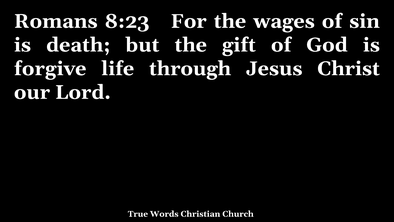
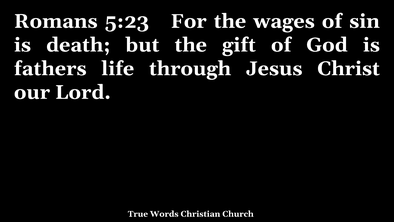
8:23: 8:23 -> 5:23
forgive: forgive -> fathers
